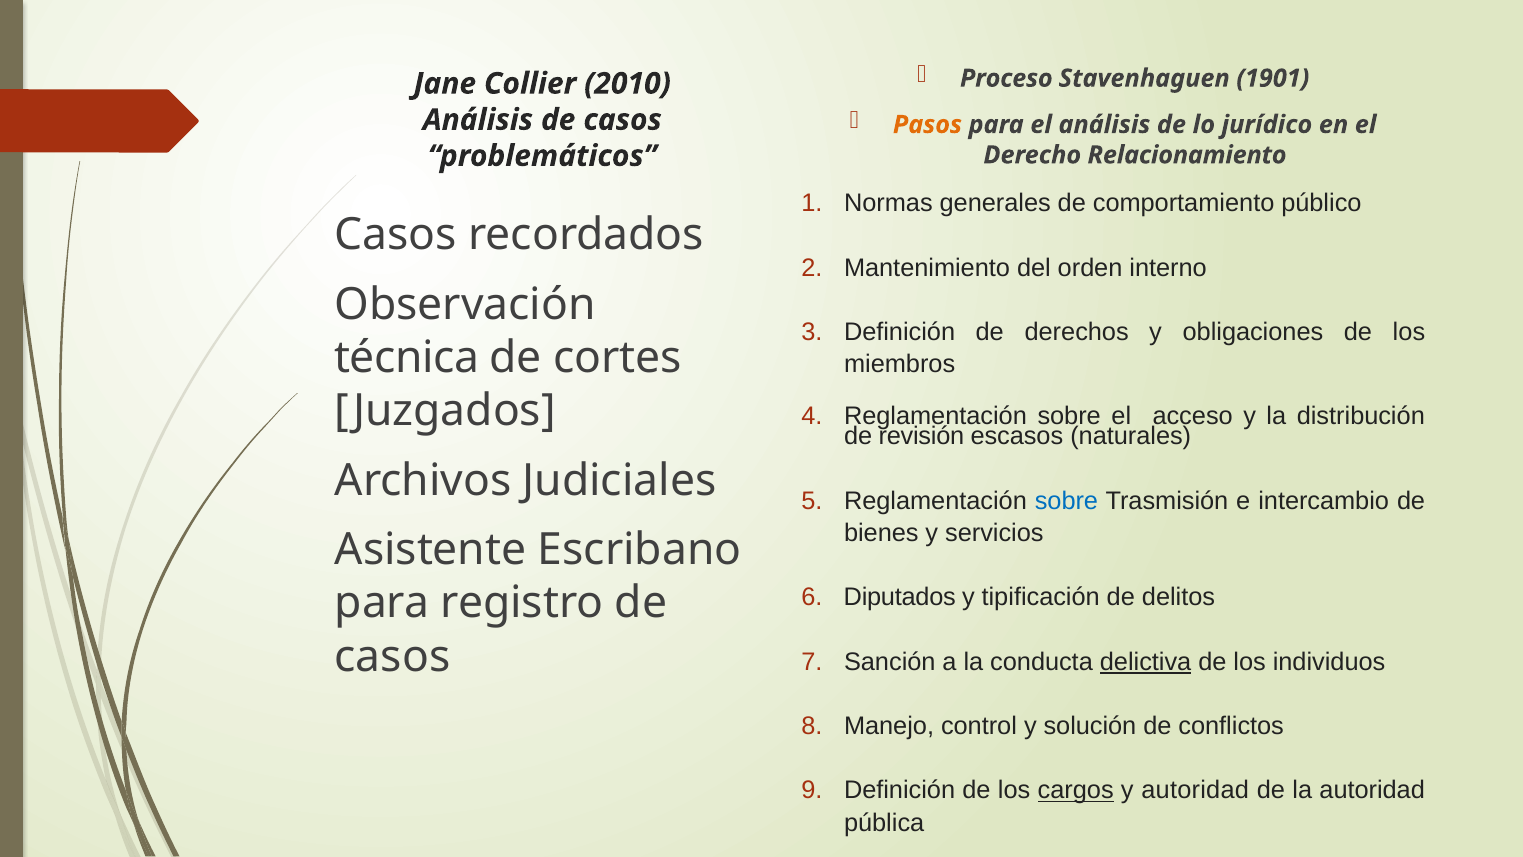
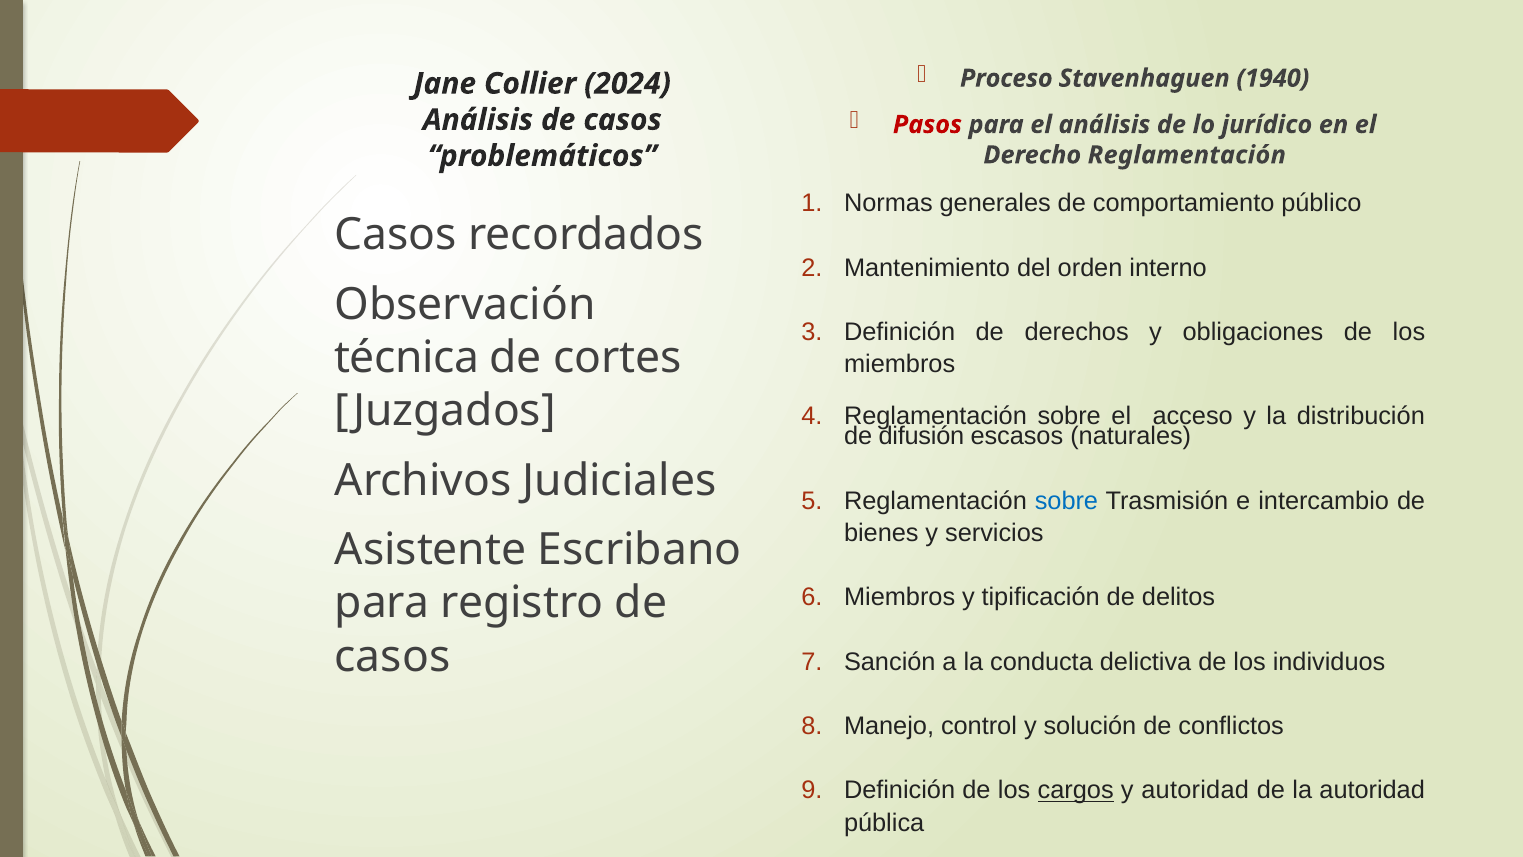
1901: 1901 -> 1940
2010: 2010 -> 2024
Pasos colour: orange -> red
Derecho Relacionamiento: Relacionamiento -> Reglamentación
revisión: revisión -> difusión
Diputados at (900, 597): Diputados -> Miembros
delictiva underline: present -> none
